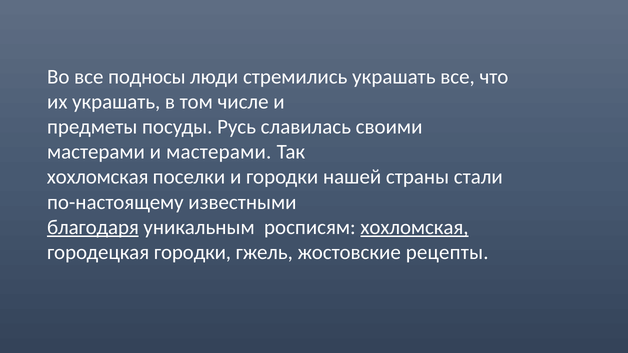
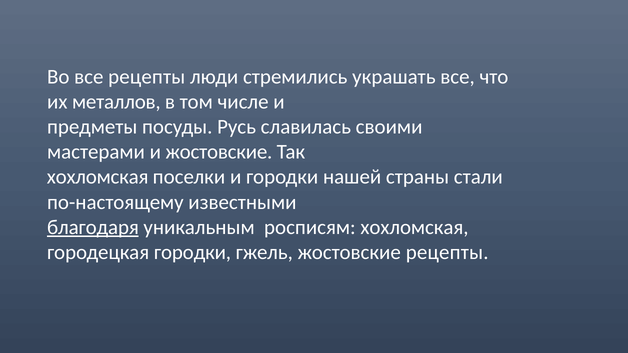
все подносы: подносы -> рецепты
их украшать: украшать -> металлов
и мастерами: мастерами -> жостовские
хохломская at (414, 227) underline: present -> none
